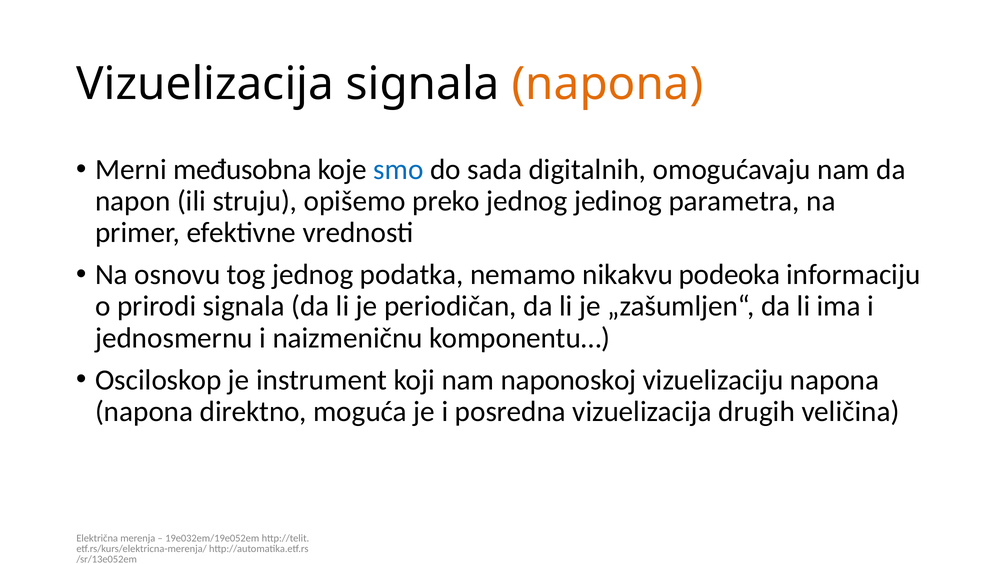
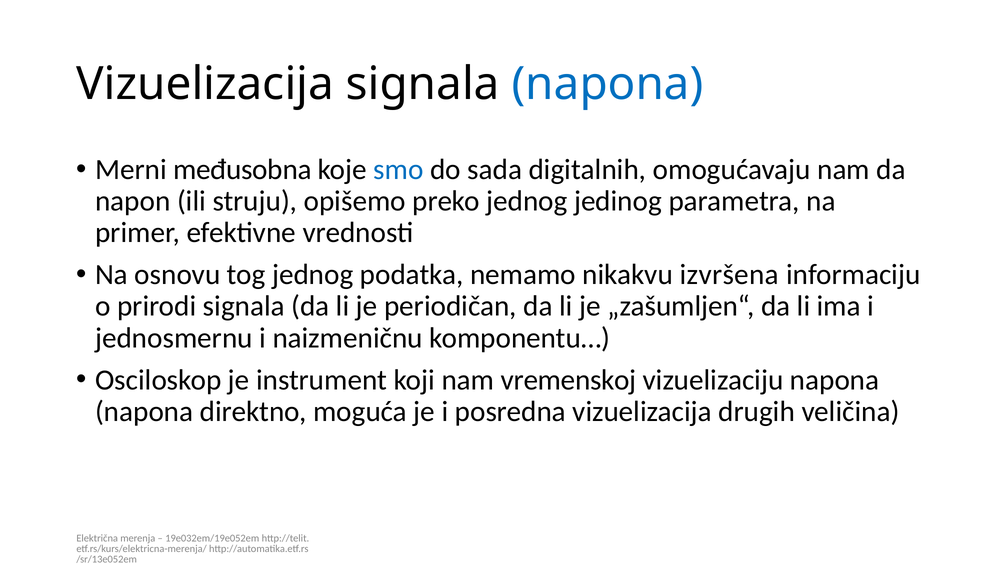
napona at (608, 84) colour: orange -> blue
podeoka: podeoka -> izvršena
naponoskoj: naponoskoj -> vremenskoj
